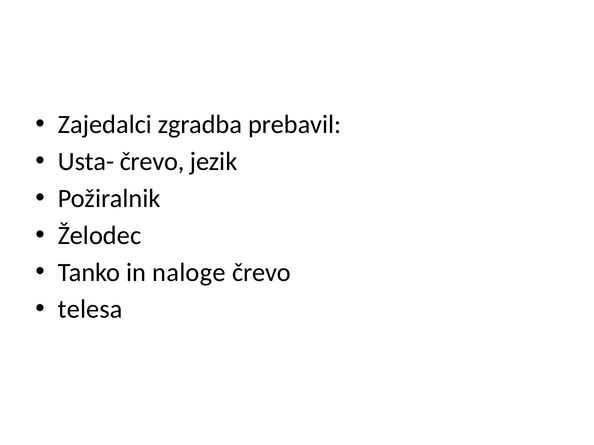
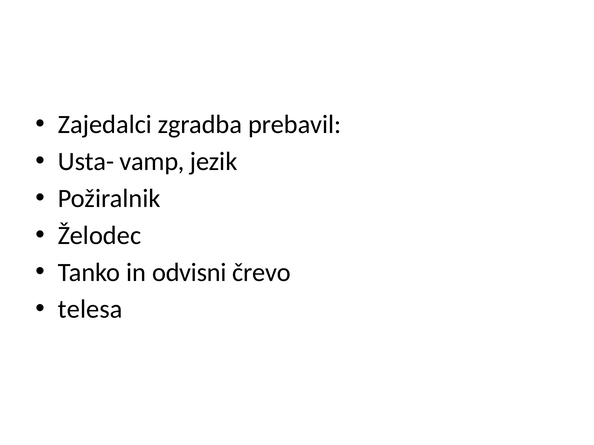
Usta- črevo: črevo -> vamp
naloge: naloge -> odvisni
